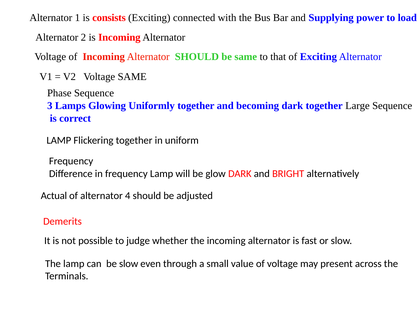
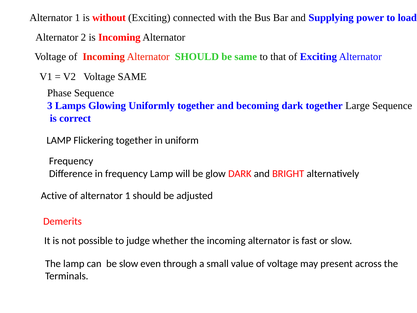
consists: consists -> without
Actual: Actual -> Active
of alternator 4: 4 -> 1
